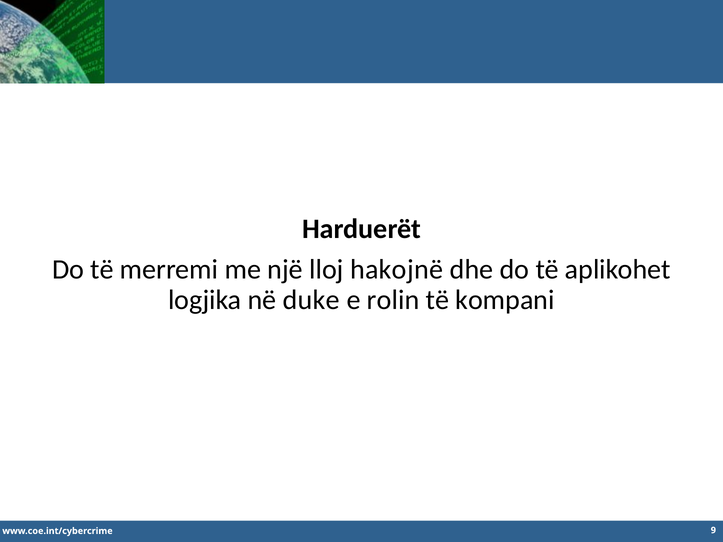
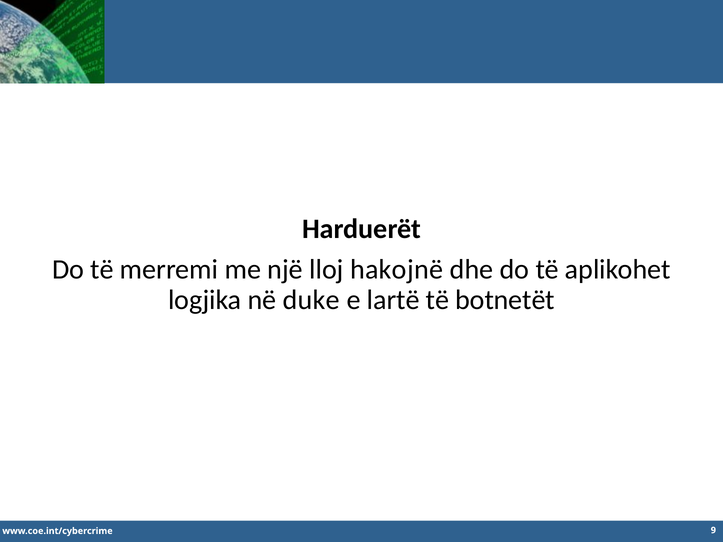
rolin: rolin -> lartë
kompani: kompani -> botnetët
